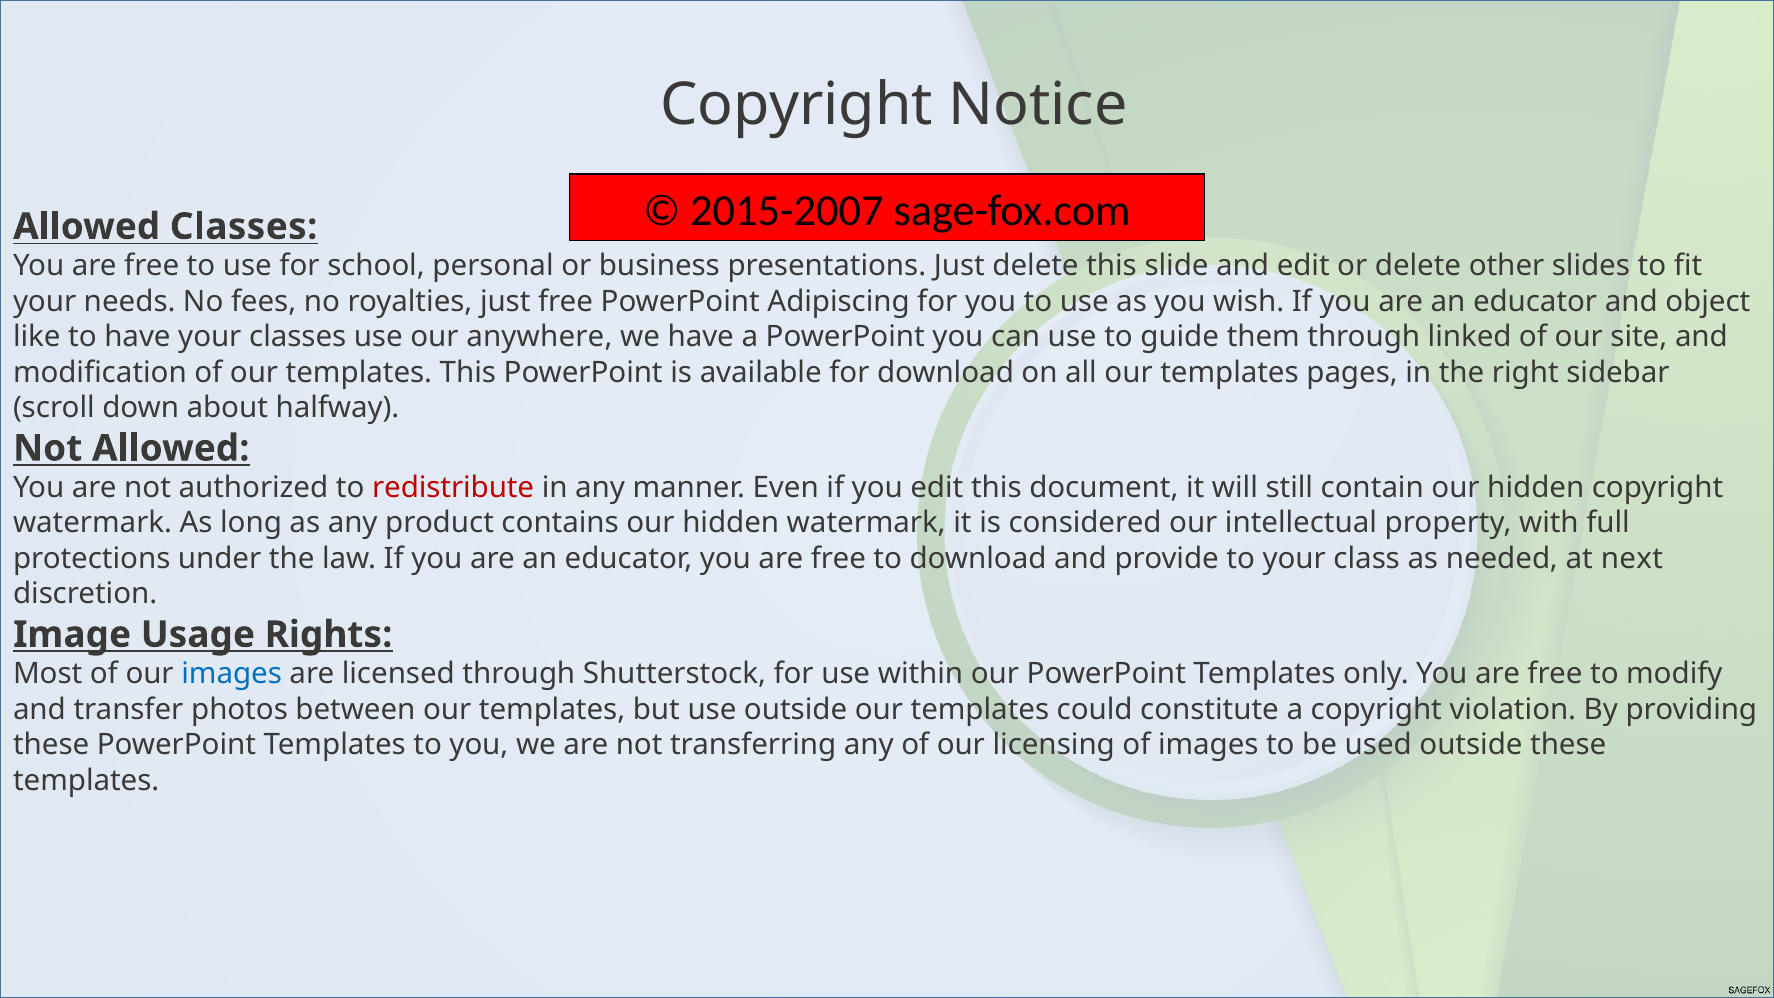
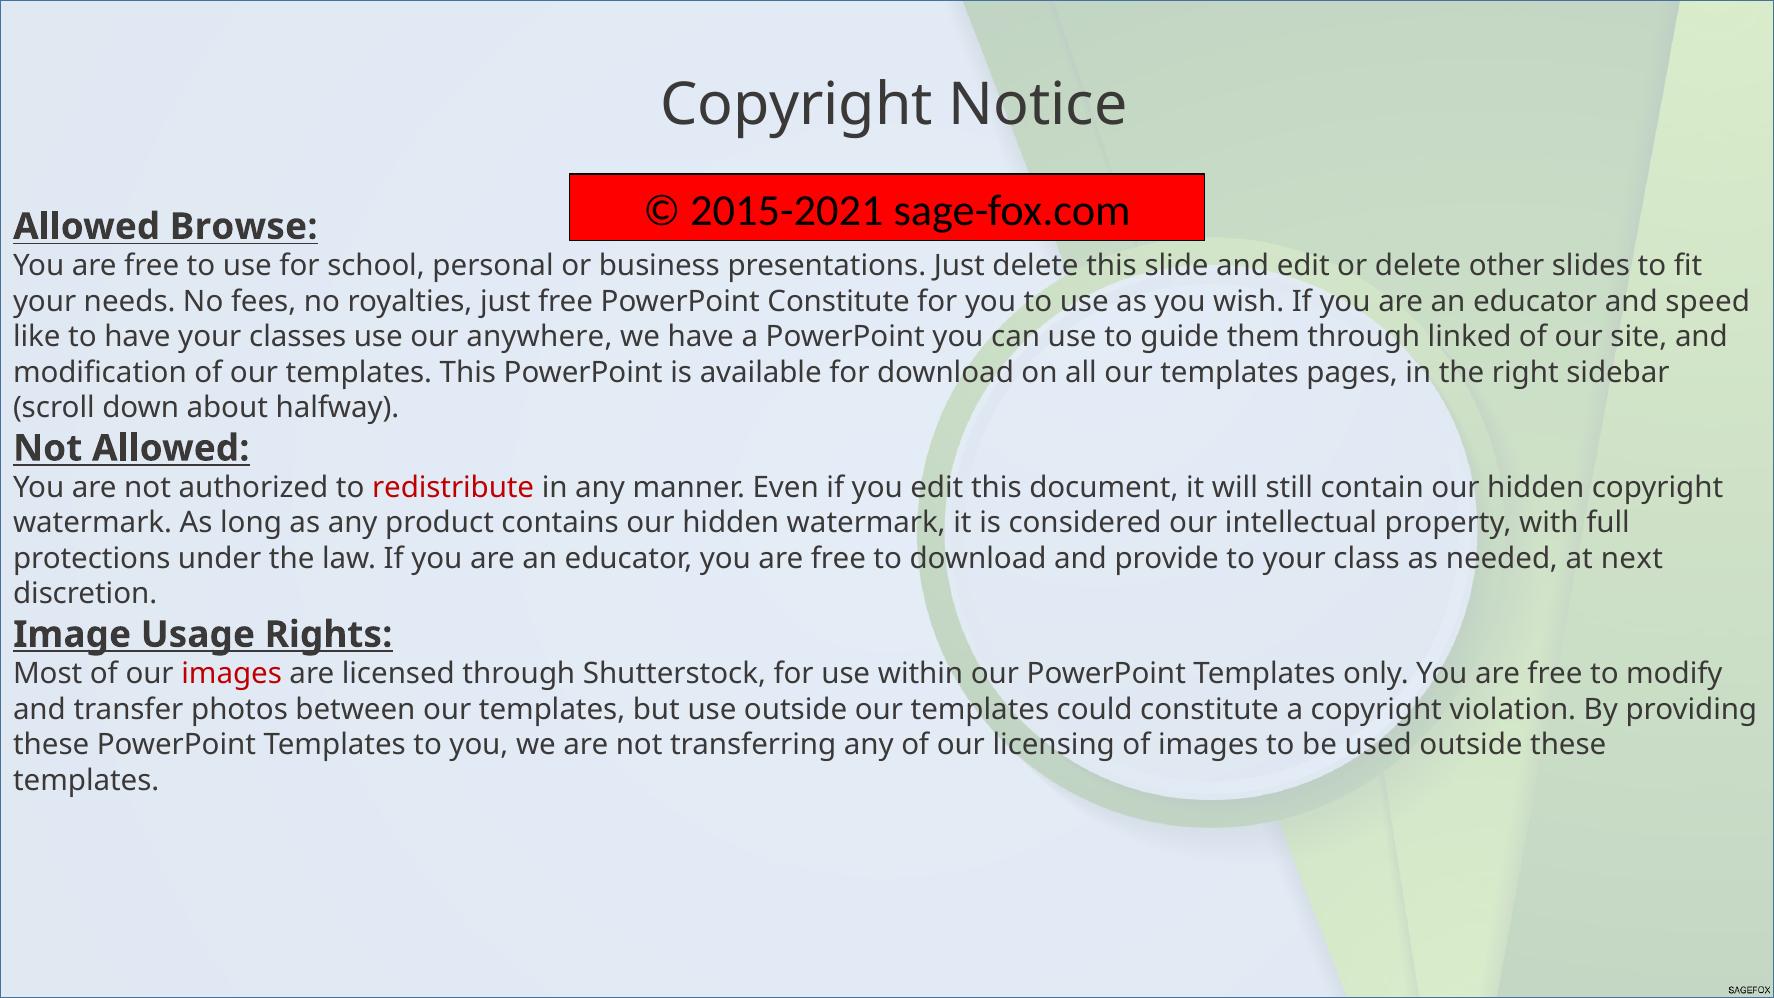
2015-2007: 2015-2007 -> 2015-2021
Allowed Classes: Classes -> Browse
PowerPoint Adipiscing: Adipiscing -> Constitute
object: object -> speed
images at (232, 674) colour: blue -> red
